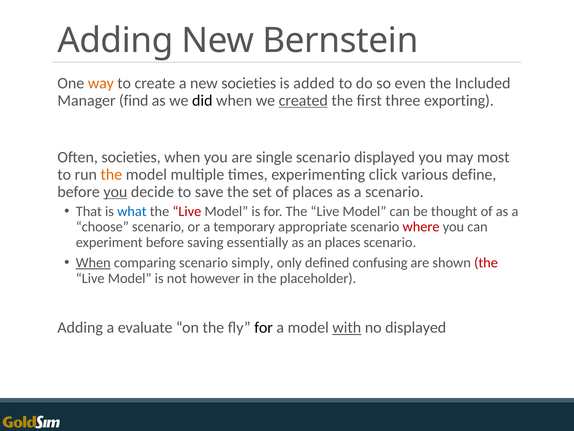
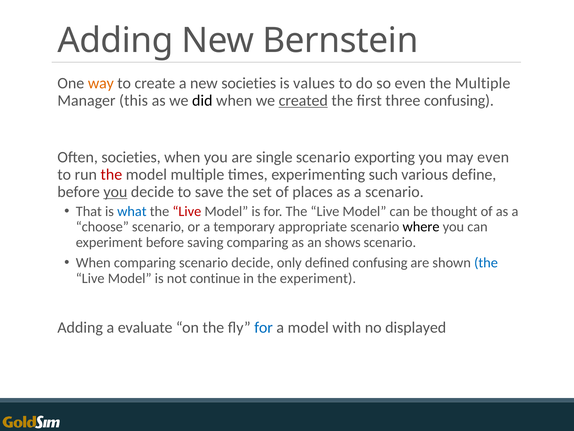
added: added -> values
the Included: Included -> Multiple
find: find -> this
three exporting: exporting -> confusing
scenario displayed: displayed -> exporting
may most: most -> even
the at (111, 174) colour: orange -> red
click: click -> such
where colour: red -> black
saving essentially: essentially -> comparing
an places: places -> shows
When at (93, 262) underline: present -> none
scenario simply: simply -> decide
the at (486, 262) colour: red -> blue
however: however -> continue
the placeholder: placeholder -> experiment
for at (264, 327) colour: black -> blue
with underline: present -> none
